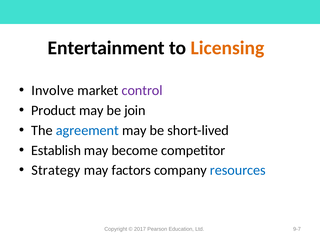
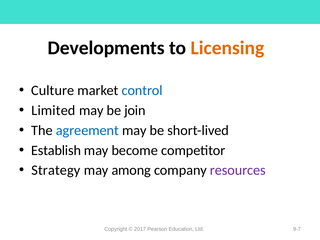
Entertainment: Entertainment -> Developments
Involve: Involve -> Culture
control colour: purple -> blue
Product: Product -> Limited
factors: factors -> among
resources colour: blue -> purple
